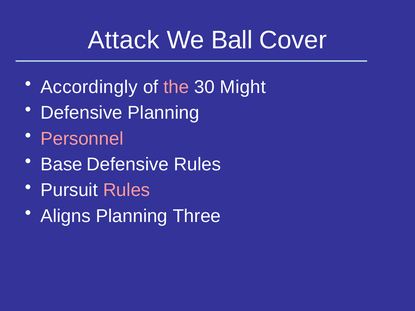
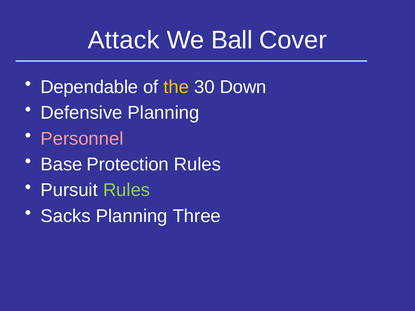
Accordingly: Accordingly -> Dependable
the colour: pink -> yellow
Might: Might -> Down
Base Defensive: Defensive -> Protection
Rules at (127, 190) colour: pink -> light green
Aligns: Aligns -> Sacks
